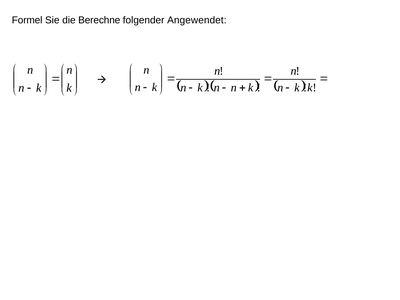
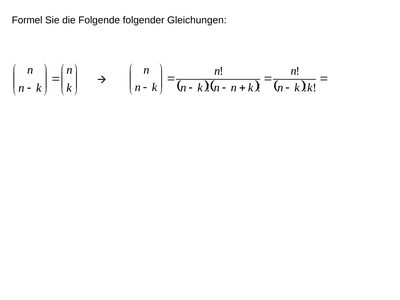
Berechne: Berechne -> Folgende
Angewendet: Angewendet -> Gleichungen
